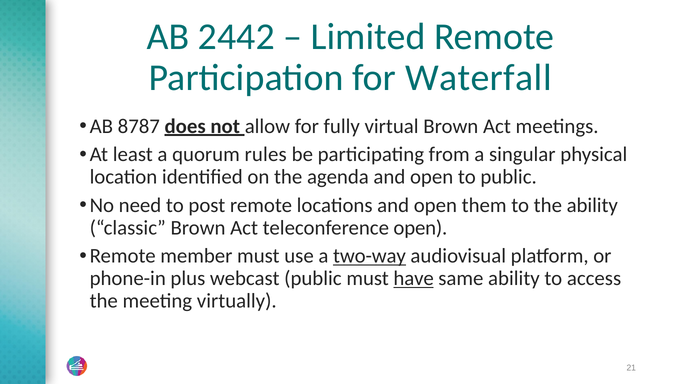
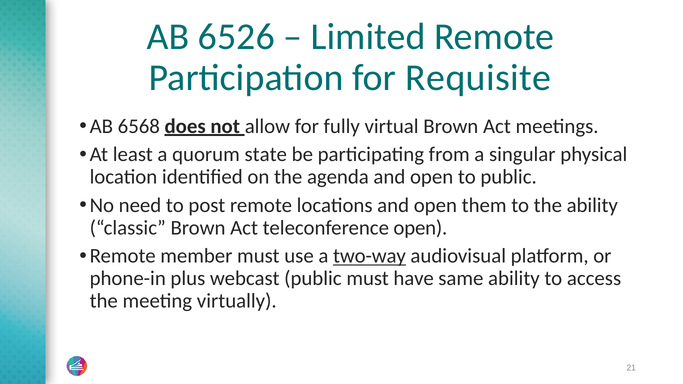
2442: 2442 -> 6526
Waterfall: Waterfall -> Requisite
8787: 8787 -> 6568
rules: rules -> state
have underline: present -> none
